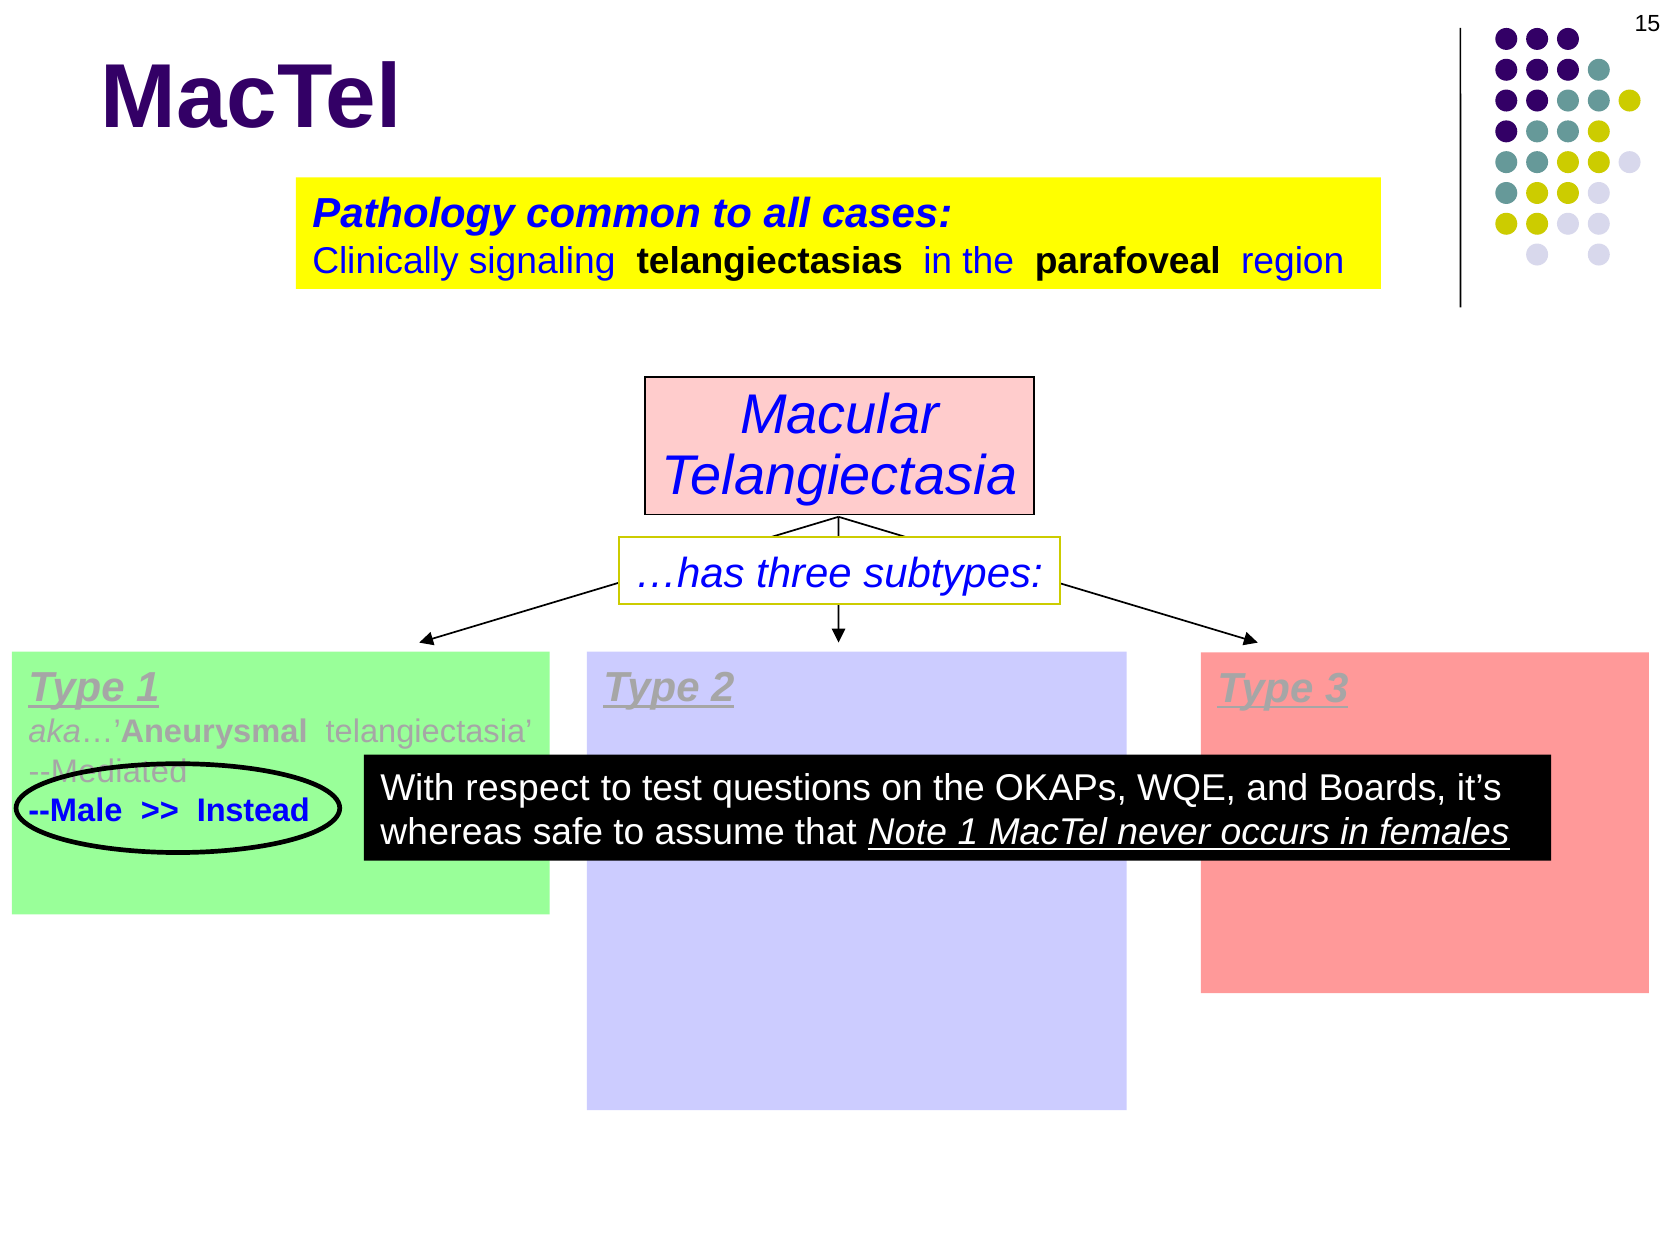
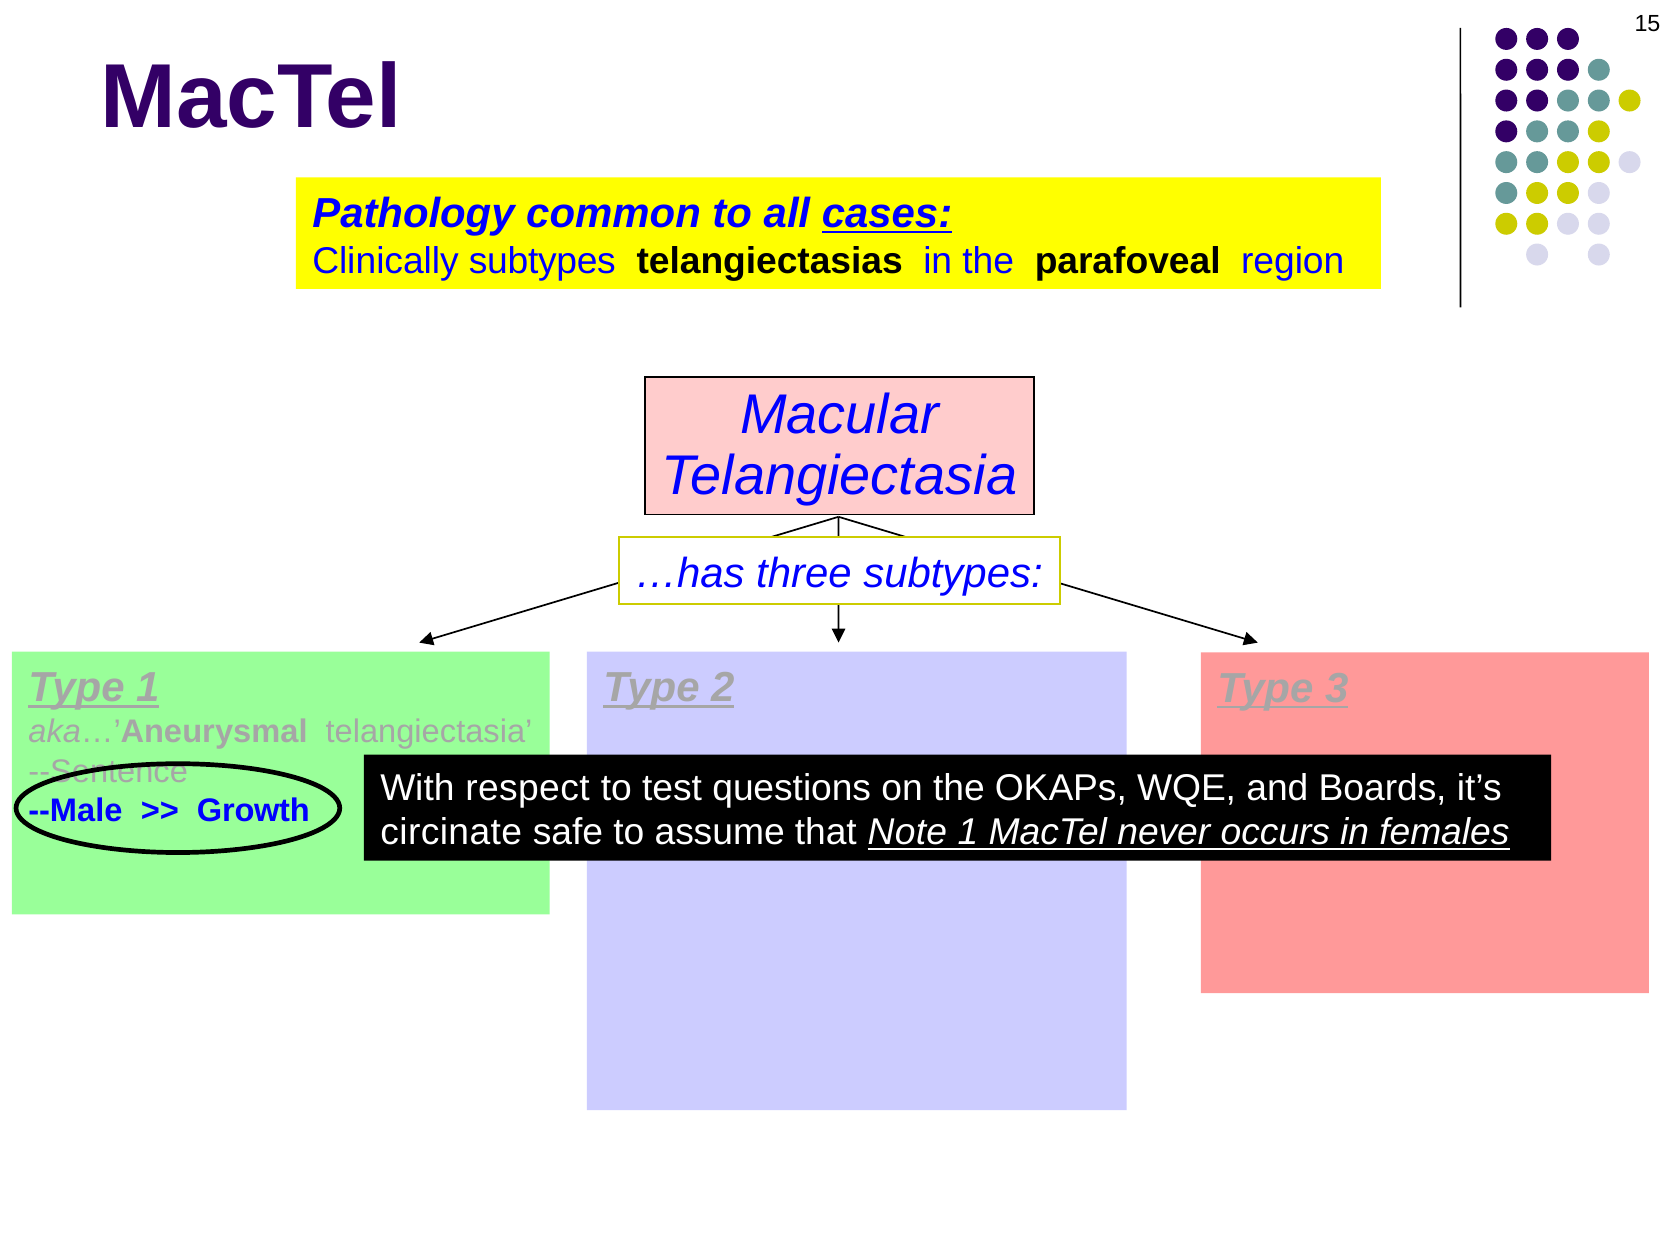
cases underline: none -> present
Clinically signaling: signaling -> subtypes
--Mediated: --Mediated -> --Sentence
Instead: Instead -> Growth
whereas: whereas -> circinate
